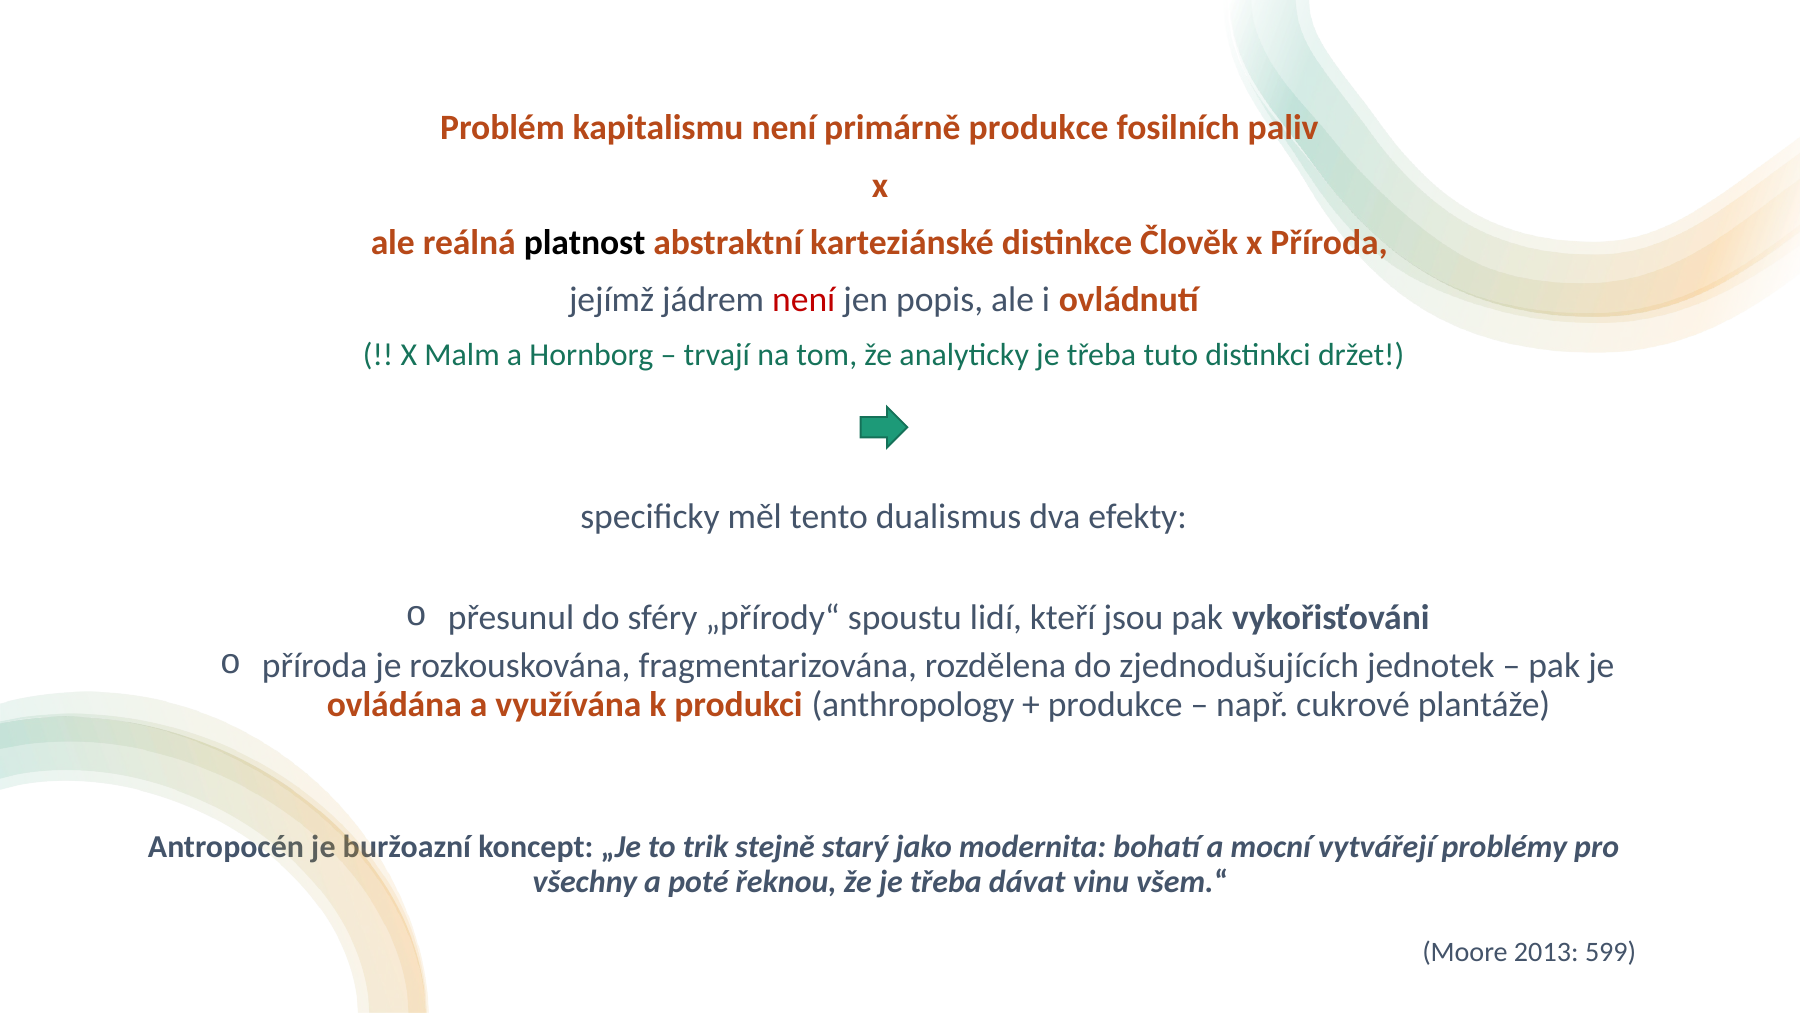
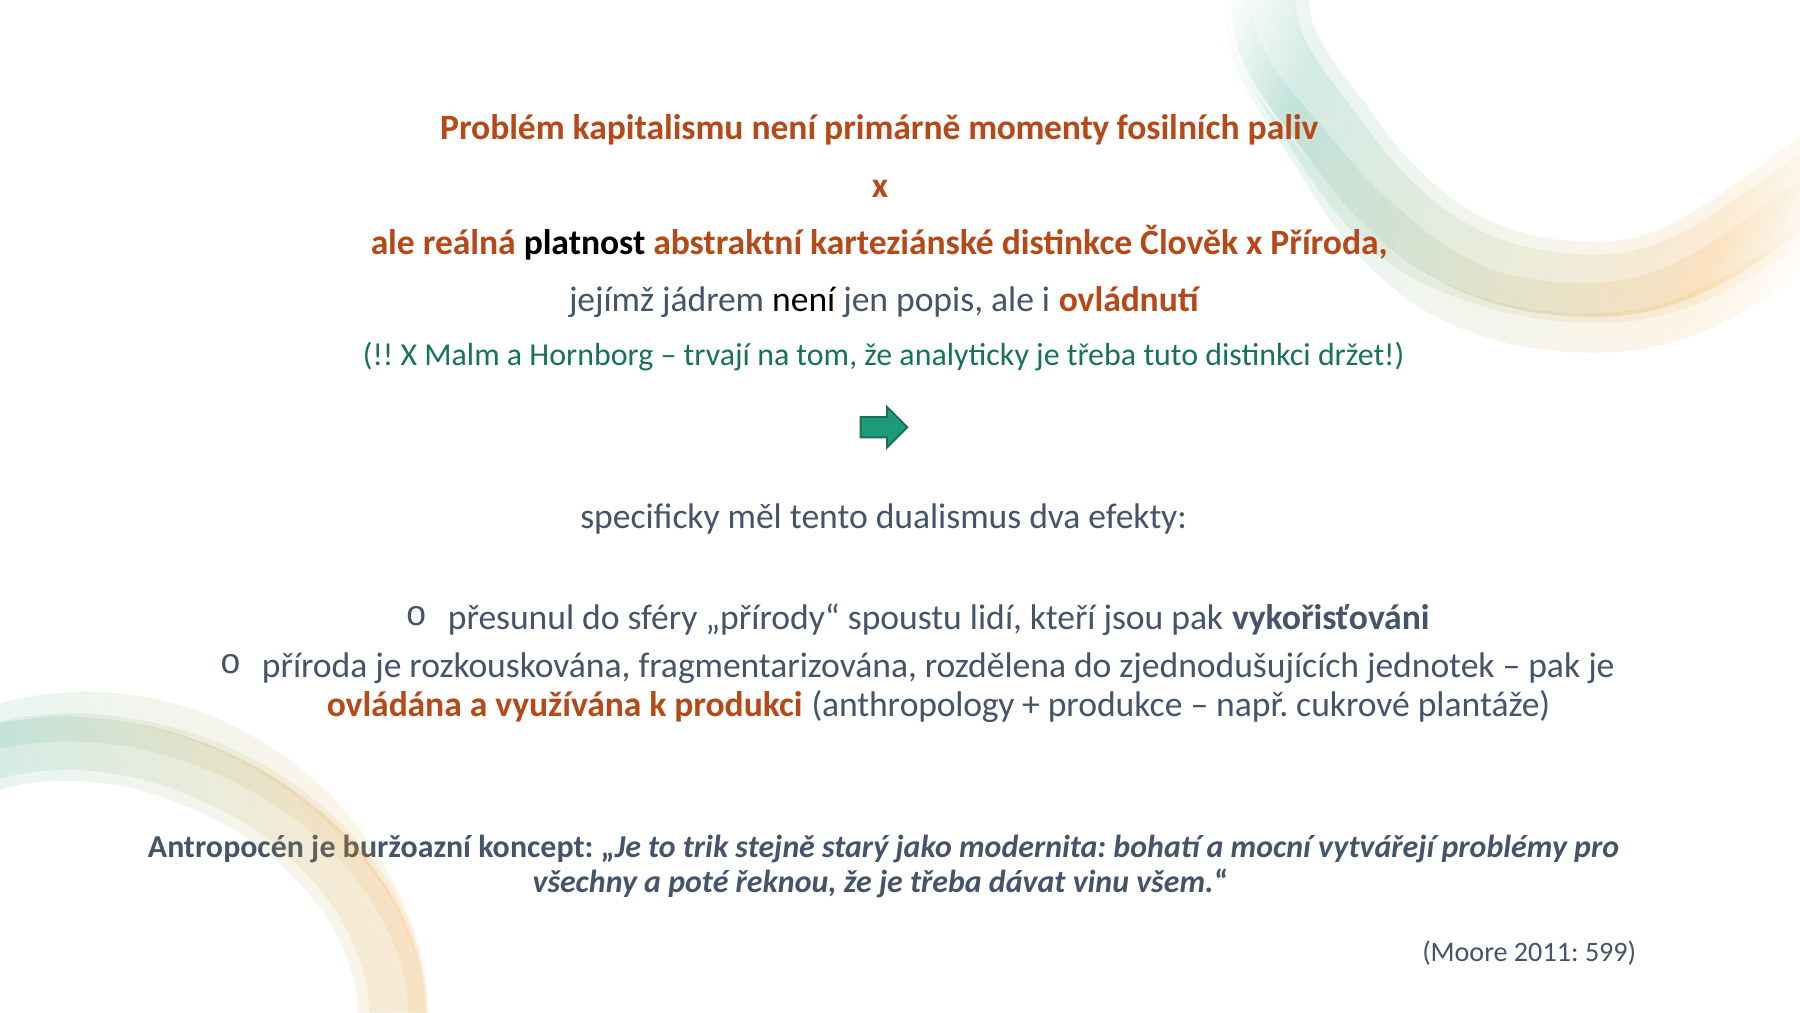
primárně produkce: produkce -> momenty
není at (804, 300) colour: red -> black
2013: 2013 -> 2011
